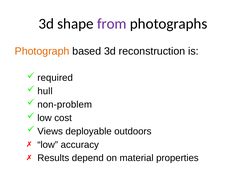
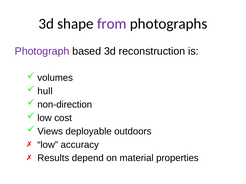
Photograph colour: orange -> purple
required: required -> volumes
non-problem: non-problem -> non-direction
